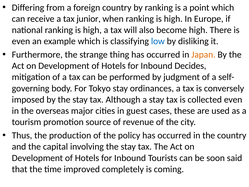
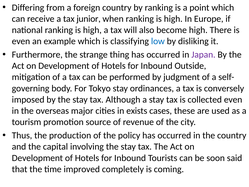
Japan colour: orange -> purple
Decides: Decides -> Outside
guest: guest -> exists
